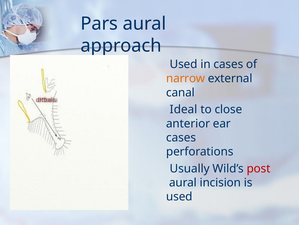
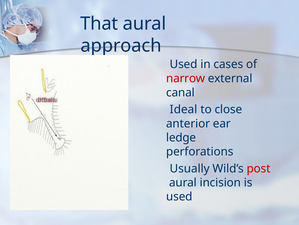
Pars: Pars -> That
narrow colour: orange -> red
cases at (181, 137): cases -> ledge
